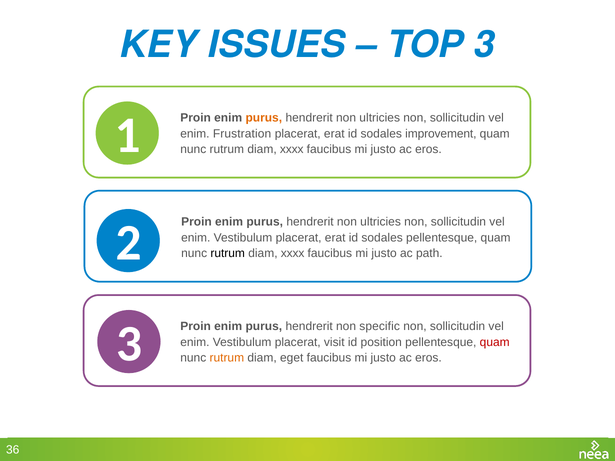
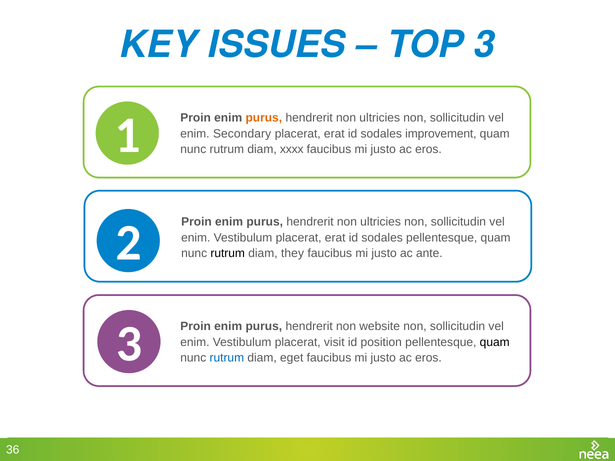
Frustration: Frustration -> Secondary
xxxx at (293, 254): xxxx -> they
path: path -> ante
specific: specific -> website
quam at (495, 342) colour: red -> black
rutrum at (227, 358) colour: orange -> blue
